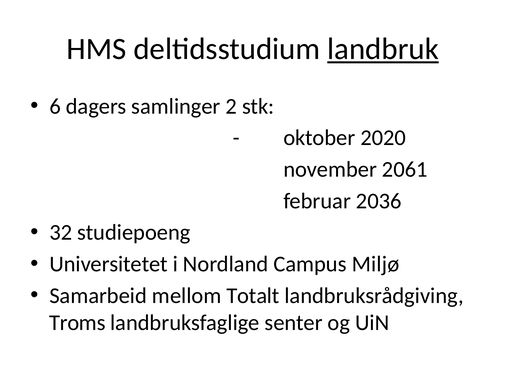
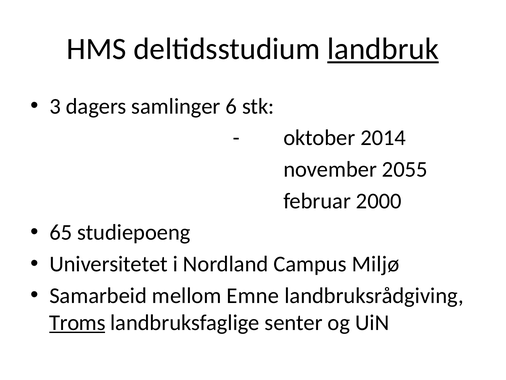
6: 6 -> 3
2: 2 -> 6
2020: 2020 -> 2014
2061: 2061 -> 2055
2036: 2036 -> 2000
32: 32 -> 65
Totalt: Totalt -> Emne
Troms underline: none -> present
